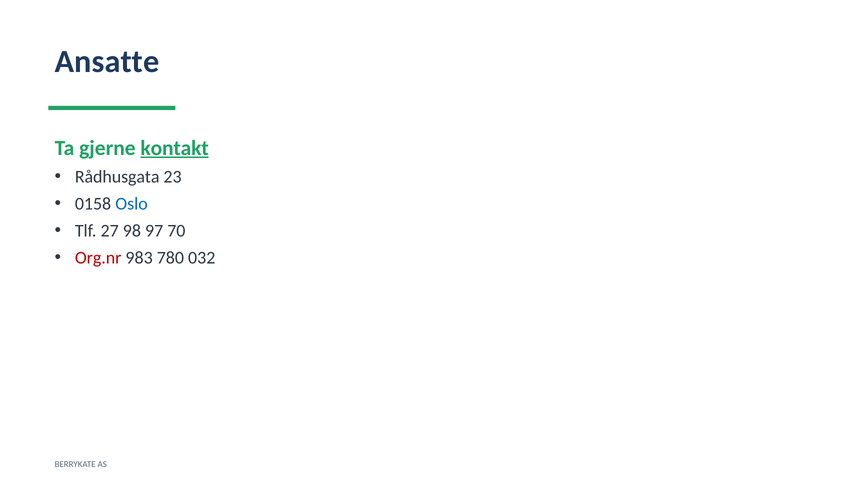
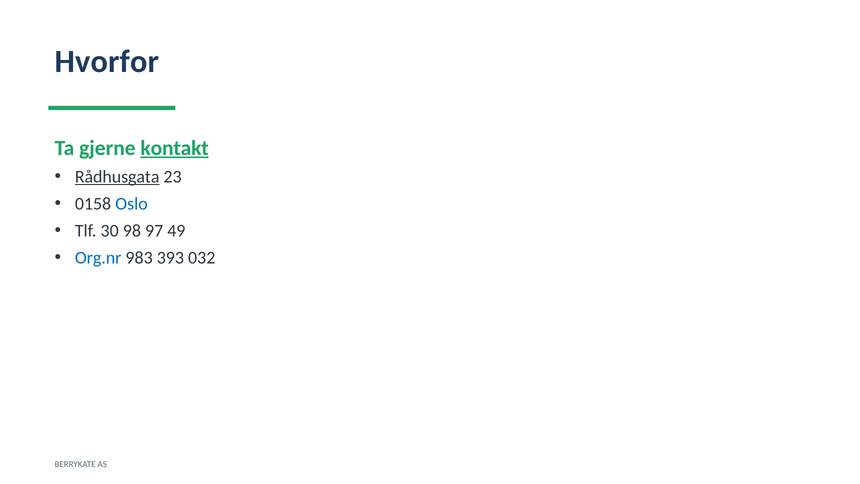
Ansatte: Ansatte -> Hvorfor
Rådhusgata underline: none -> present
27: 27 -> 30
70: 70 -> 49
Org.nr colour: red -> blue
780: 780 -> 393
